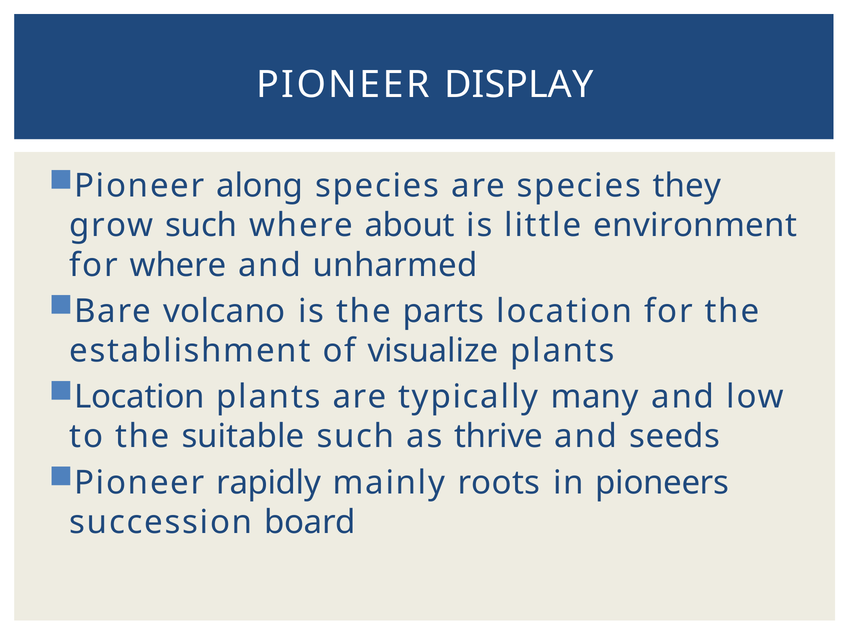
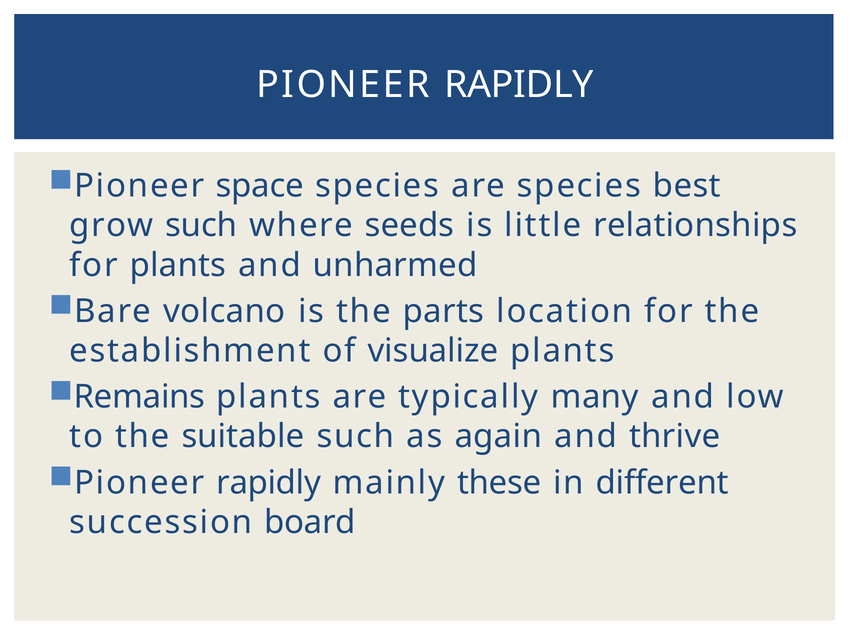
DISPLAY at (519, 85): DISPLAY -> RAPIDLY
along: along -> space
they: they -> best
about: about -> seeds
environment: environment -> relationships
for where: where -> plants
Location at (139, 397): Location -> Remains
thrive: thrive -> again
seeds: seeds -> thrive
roots: roots -> these
pioneers: pioneers -> different
